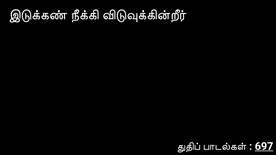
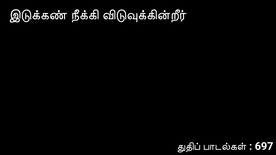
697 underline: present -> none
